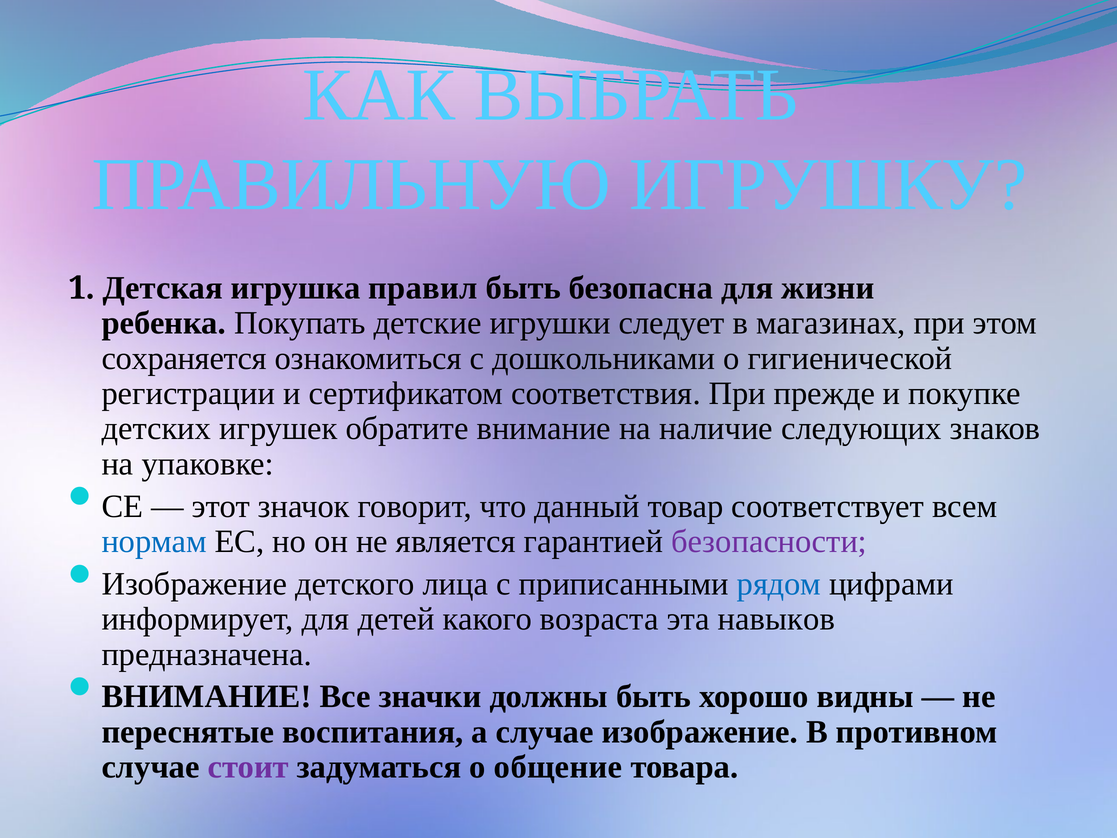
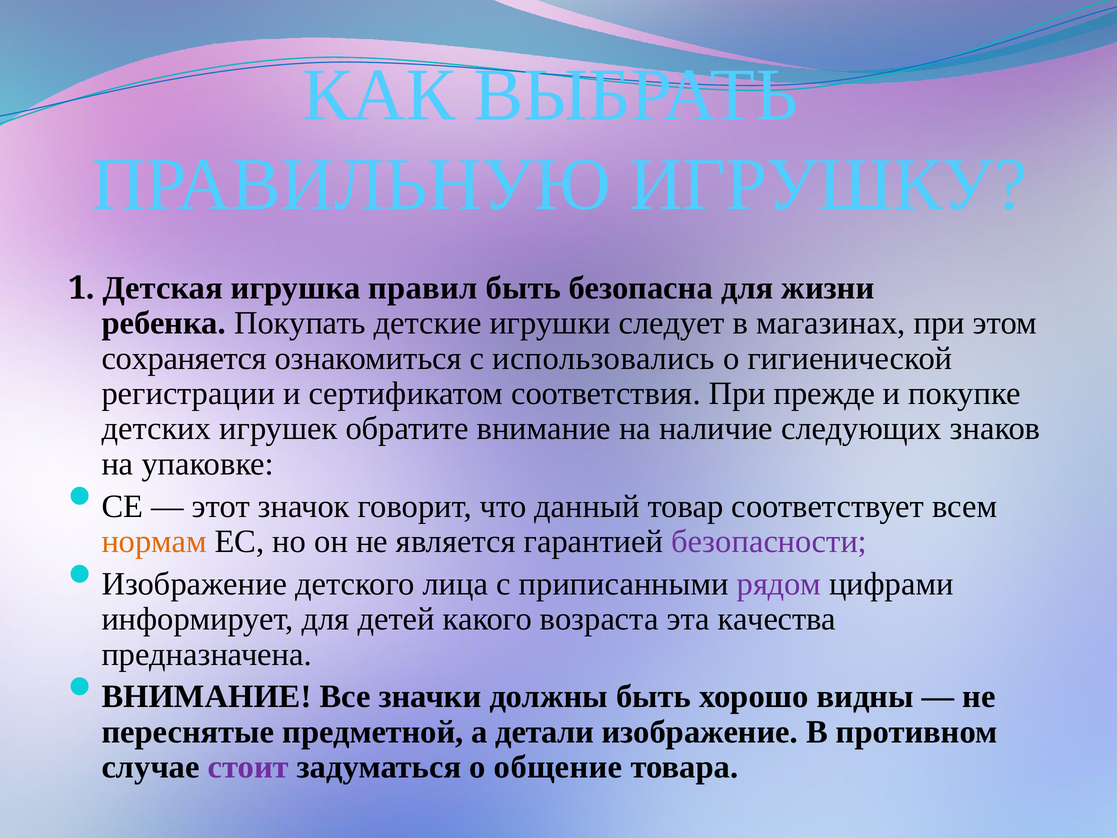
дошкольниками: дошкольниками -> использовались
нормам colour: blue -> orange
рядом colour: blue -> purple
навыков: навыков -> качества
воспитания: воспитания -> предметной
а случае: случае -> детали
